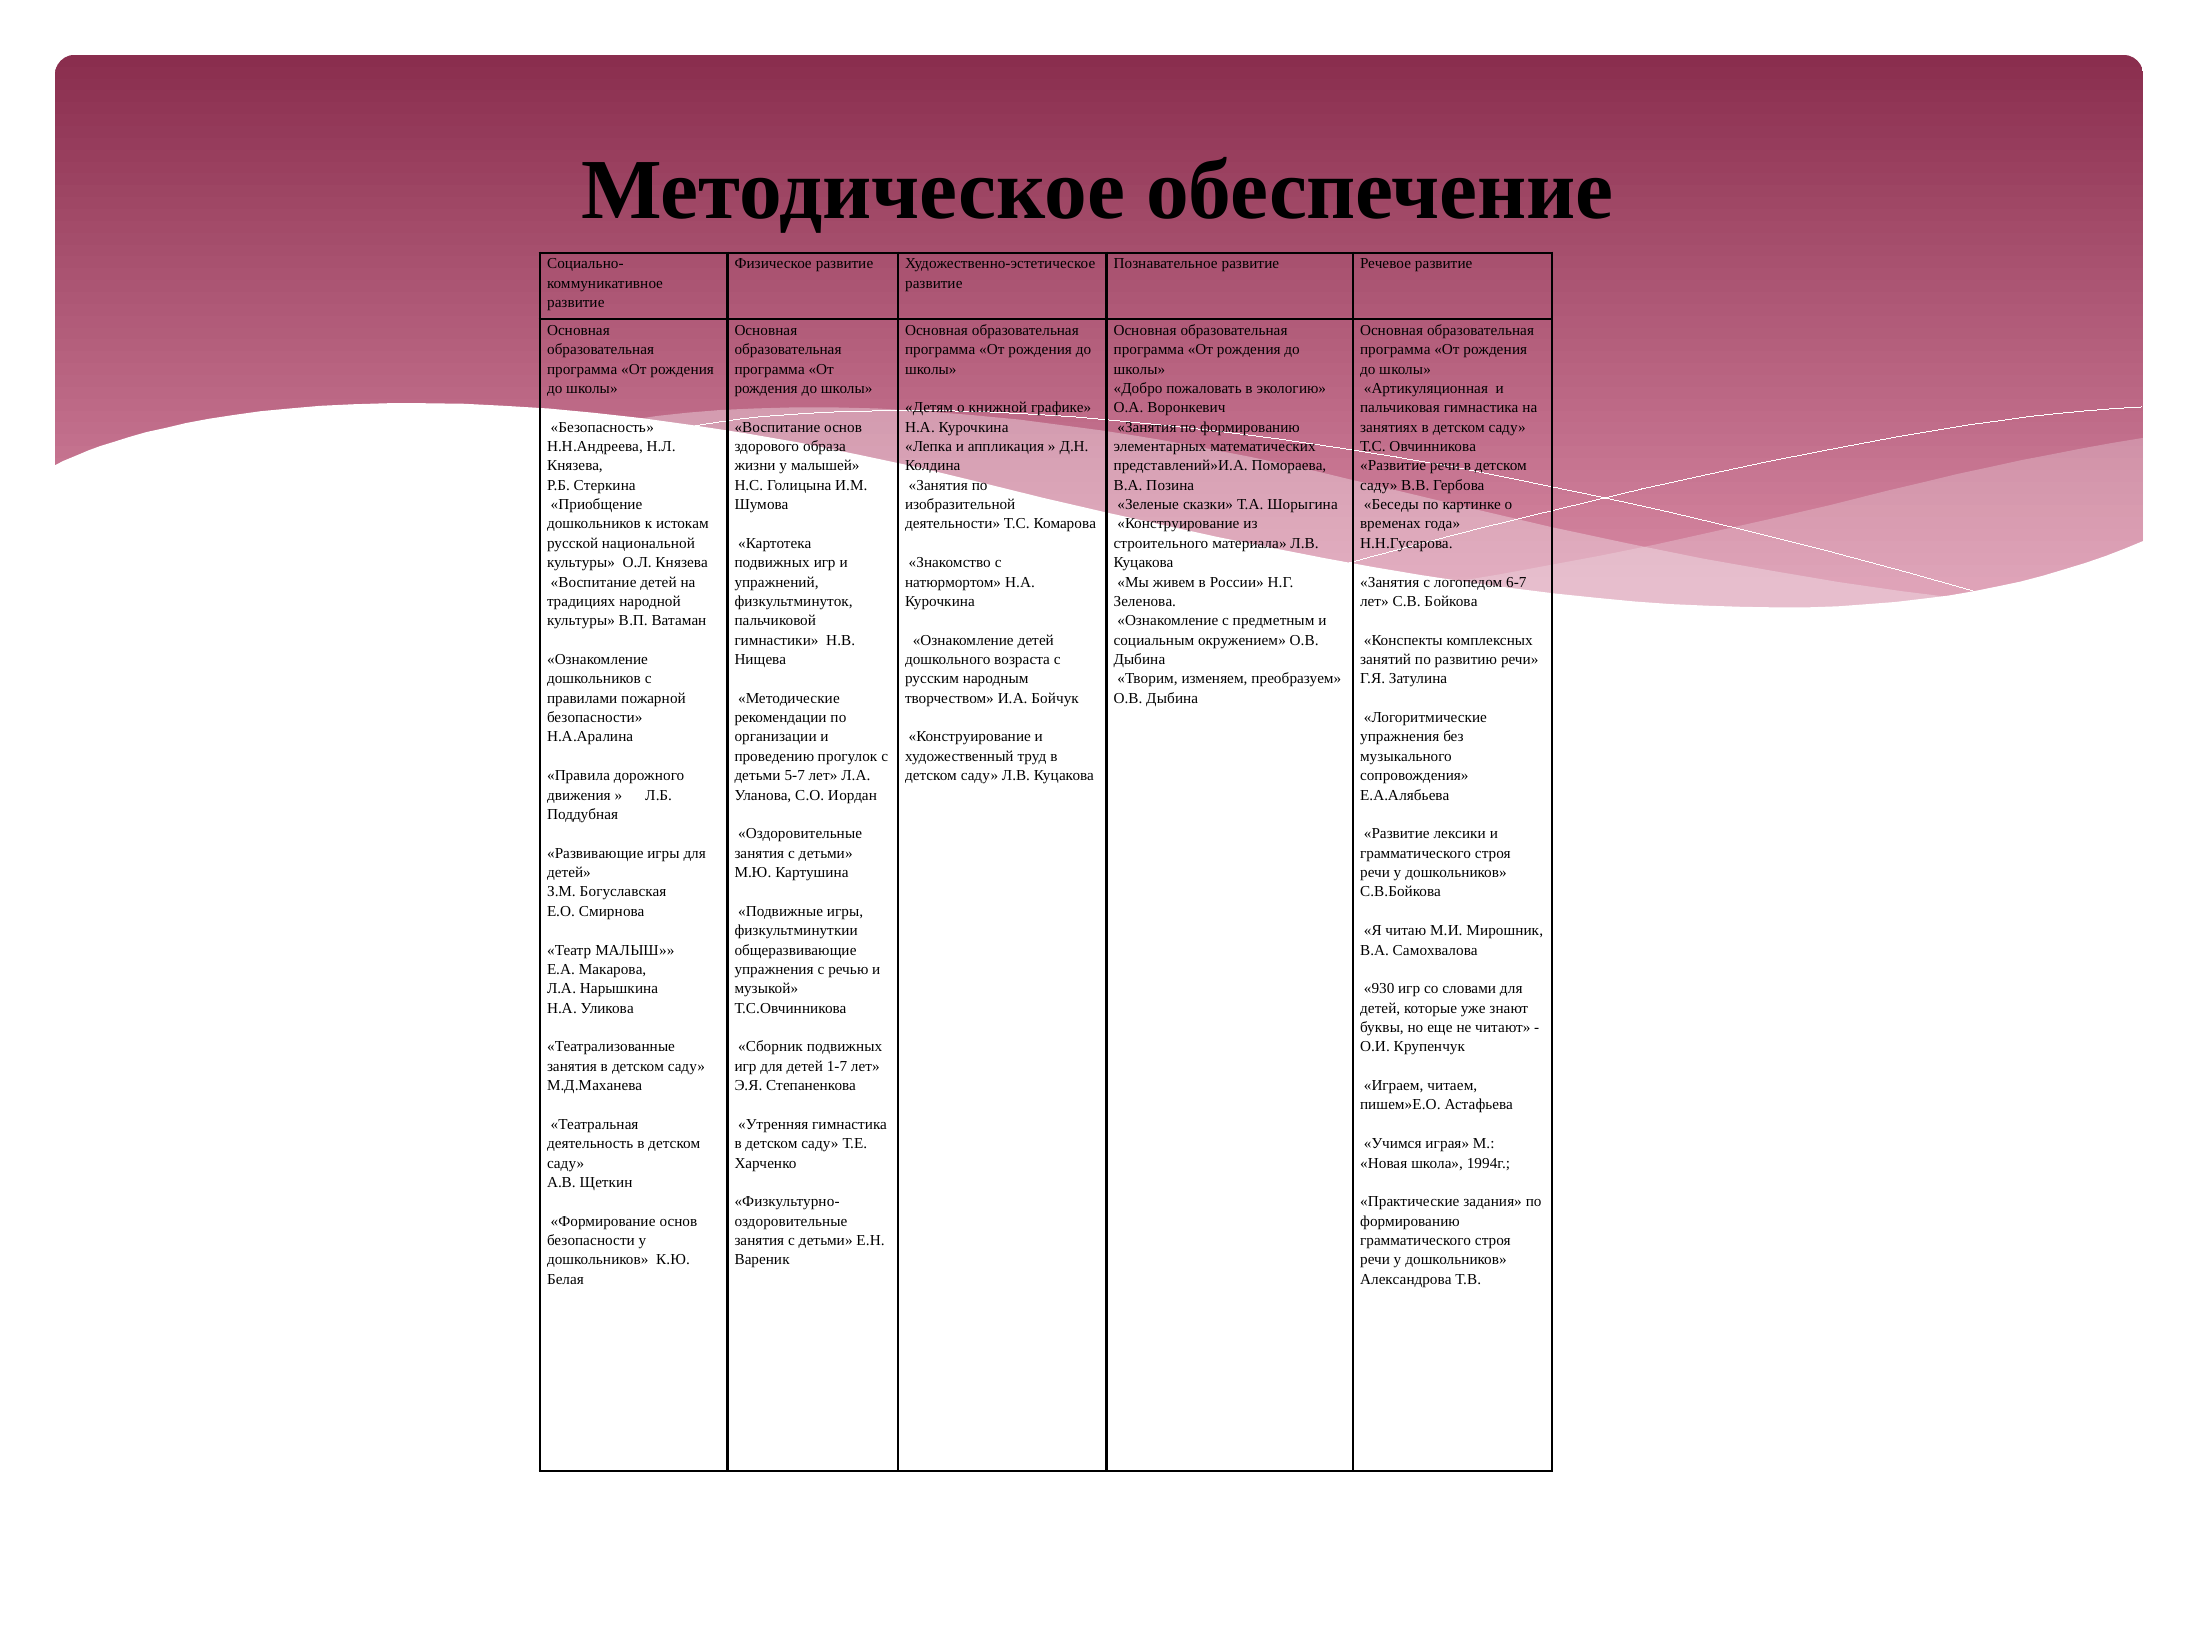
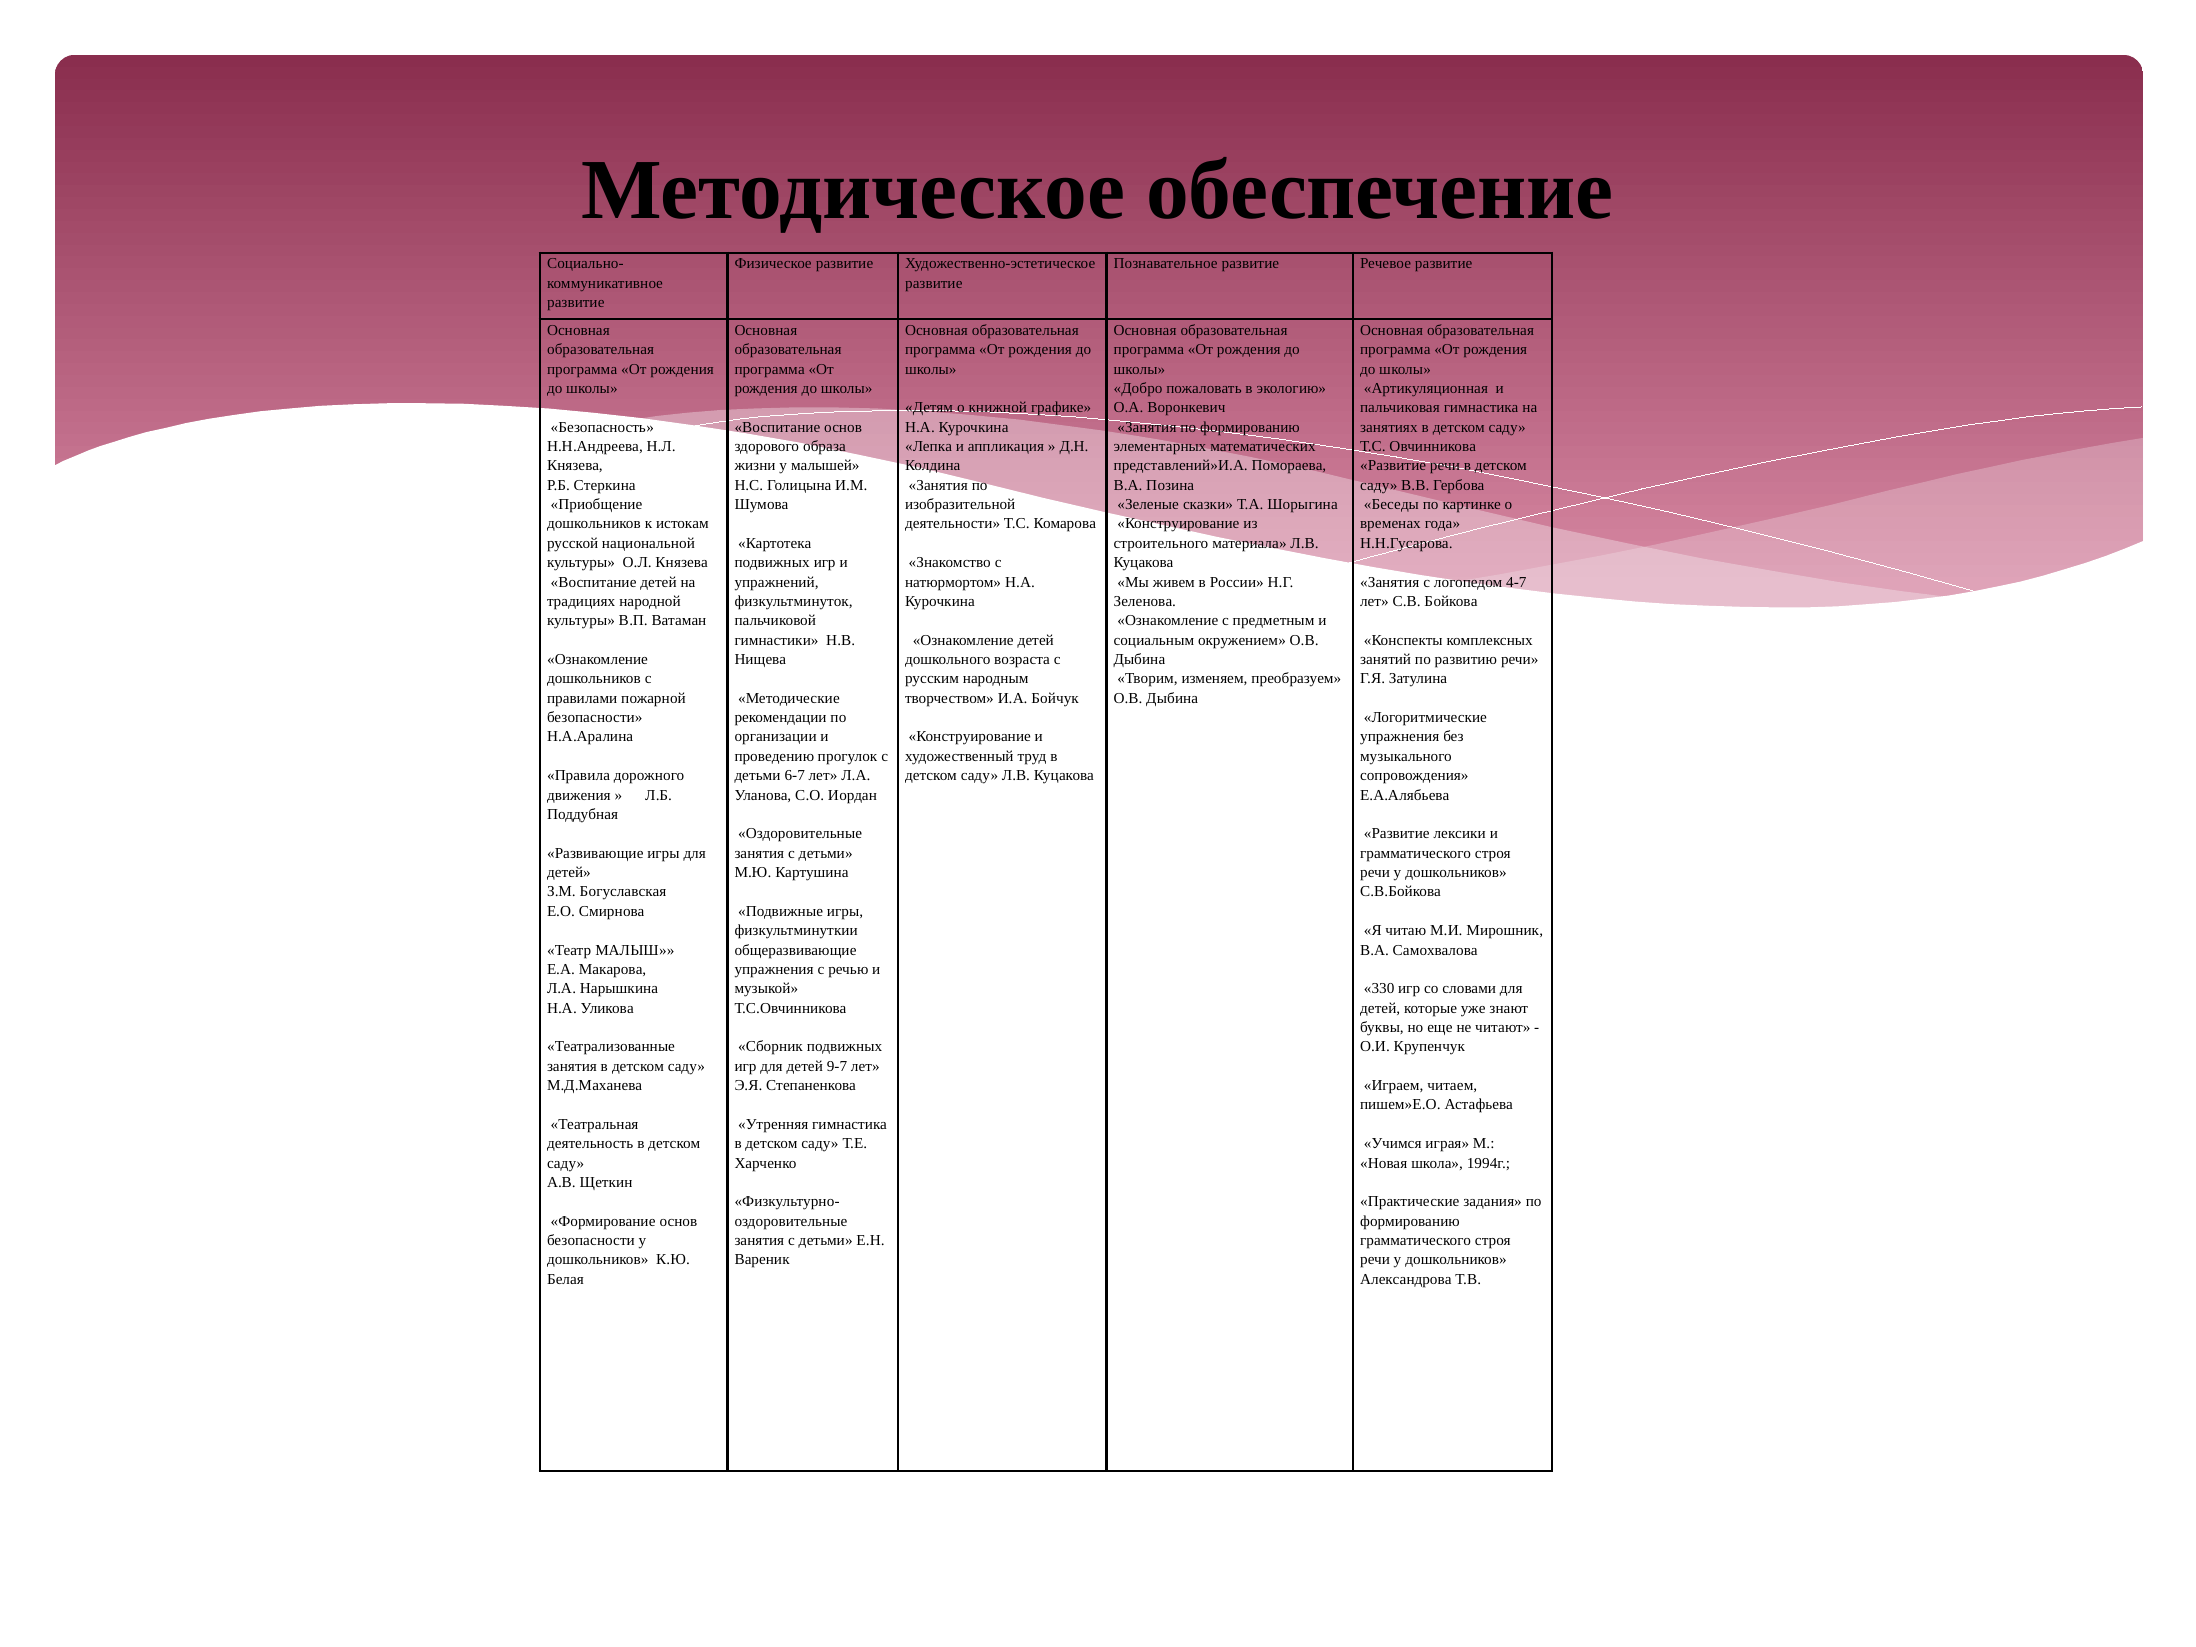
6-7: 6-7 -> 4-7
5-7: 5-7 -> 6-7
930: 930 -> 330
1-7: 1-7 -> 9-7
